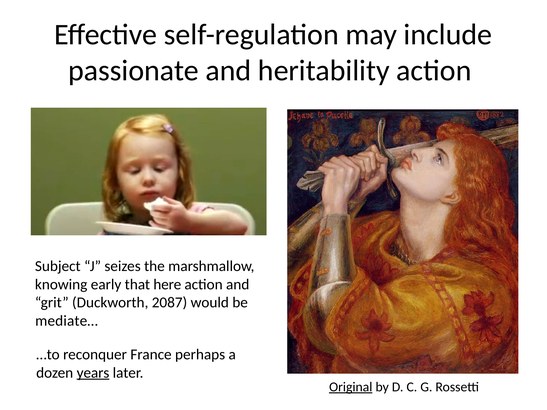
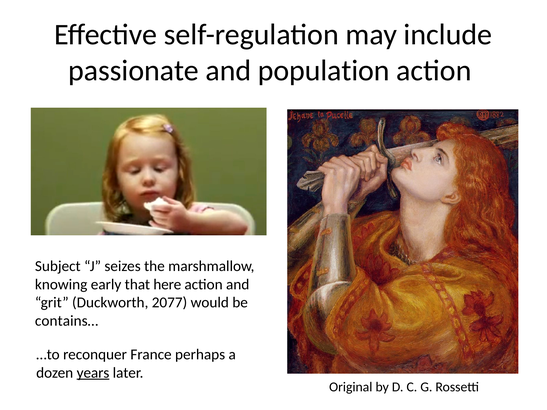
heritability: heritability -> population
2087: 2087 -> 2077
mediate…: mediate… -> contains…
Original underline: present -> none
